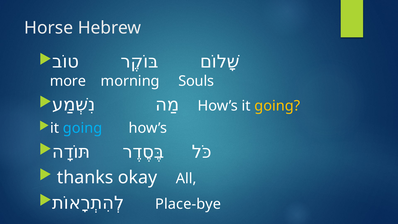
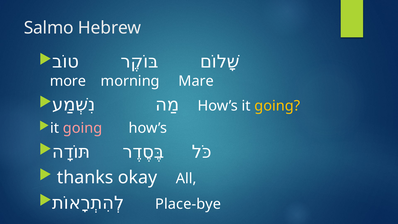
Horse: Horse -> Salmo
Souls: Souls -> Mare
going at (83, 128) colour: light blue -> pink
